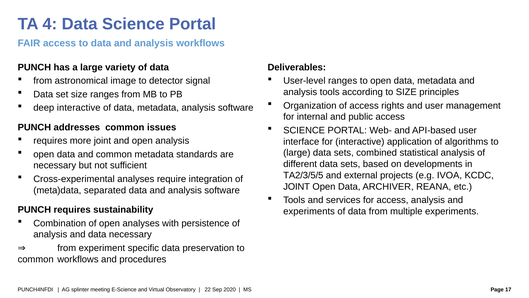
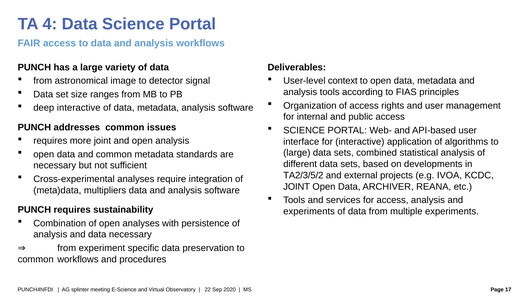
User-level ranges: ranges -> context
to SIZE: SIZE -> FIAS
TA2/3/5/5: TA2/3/5/5 -> TA2/3/5/2
separated: separated -> multipliers
